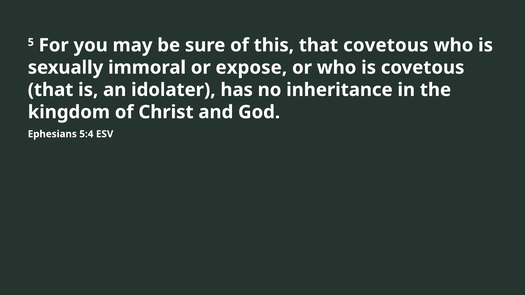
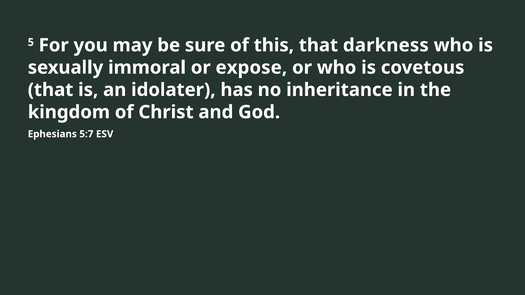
that covetous: covetous -> darkness
5:4: 5:4 -> 5:7
